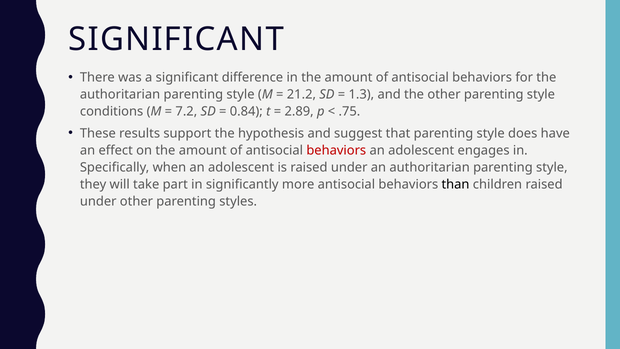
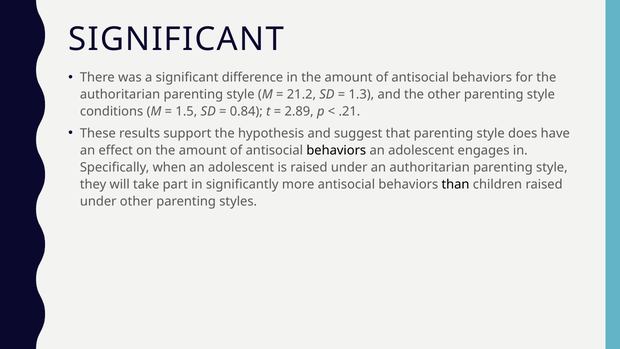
7.2: 7.2 -> 1.5
.75: .75 -> .21
behaviors at (336, 150) colour: red -> black
